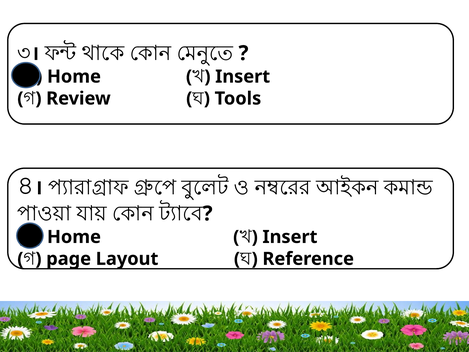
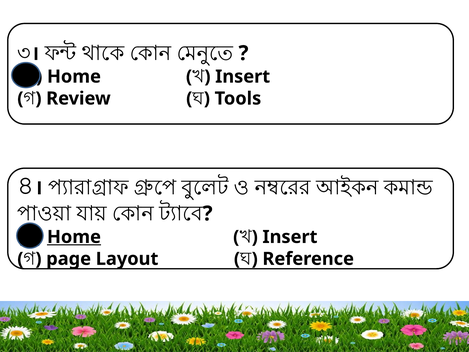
Home at (74, 237) underline: none -> present
